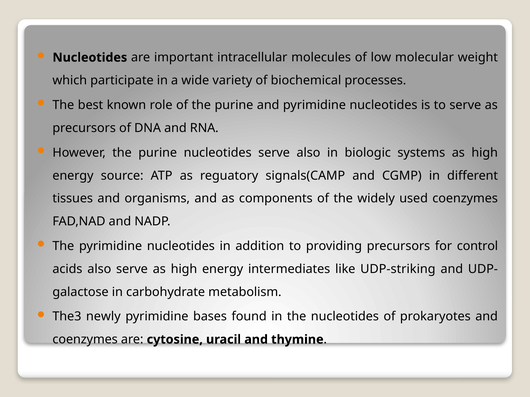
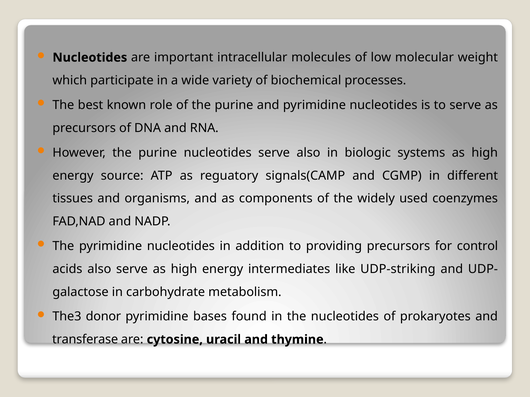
newly: newly -> donor
coenzymes at (85, 340): coenzymes -> transferase
